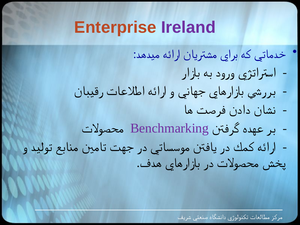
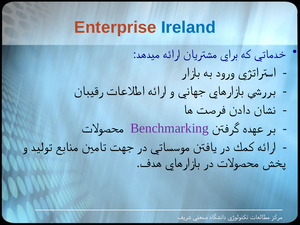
Ireland colour: purple -> blue
